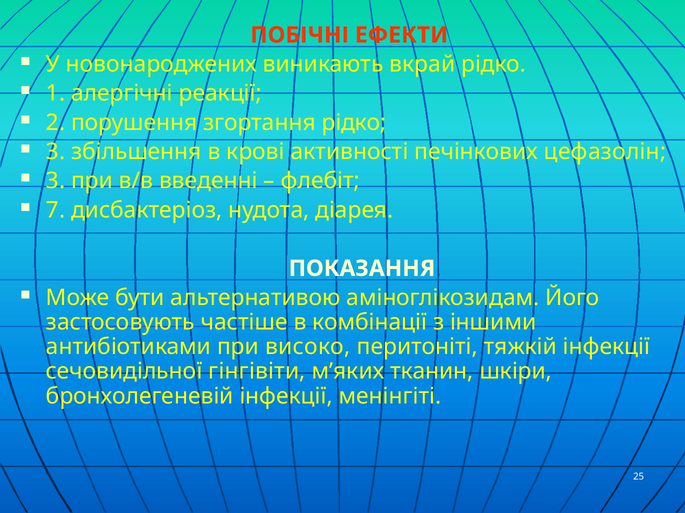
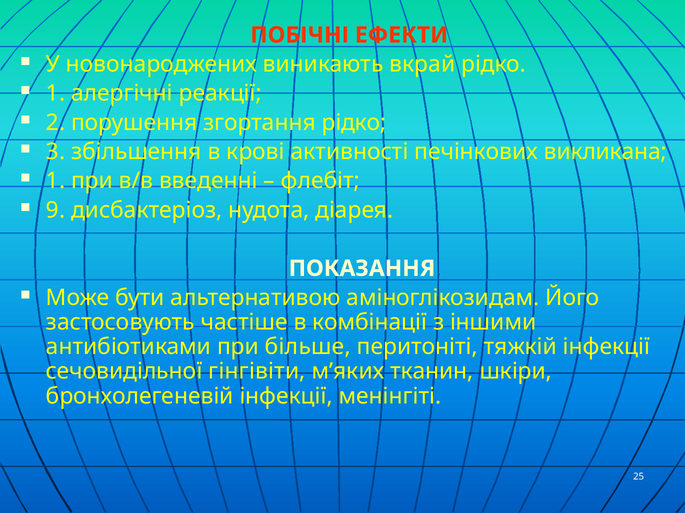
цефазолін: цефазолін -> викликана
3 at (56, 181): 3 -> 1
7: 7 -> 9
високо: високо -> більше
